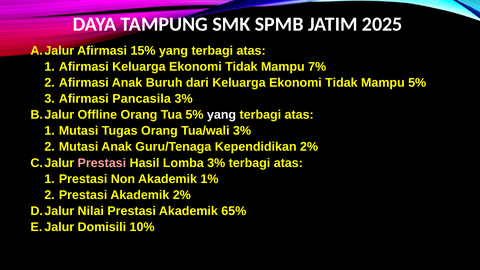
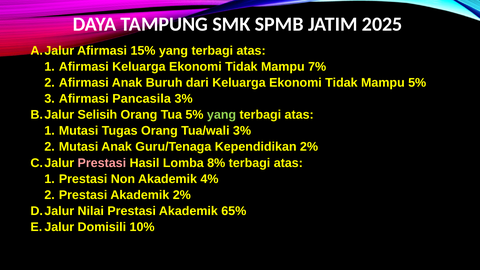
Offline: Offline -> Selisih
yang at (222, 115) colour: white -> light green
Lomba 3%: 3% -> 8%
1%: 1% -> 4%
